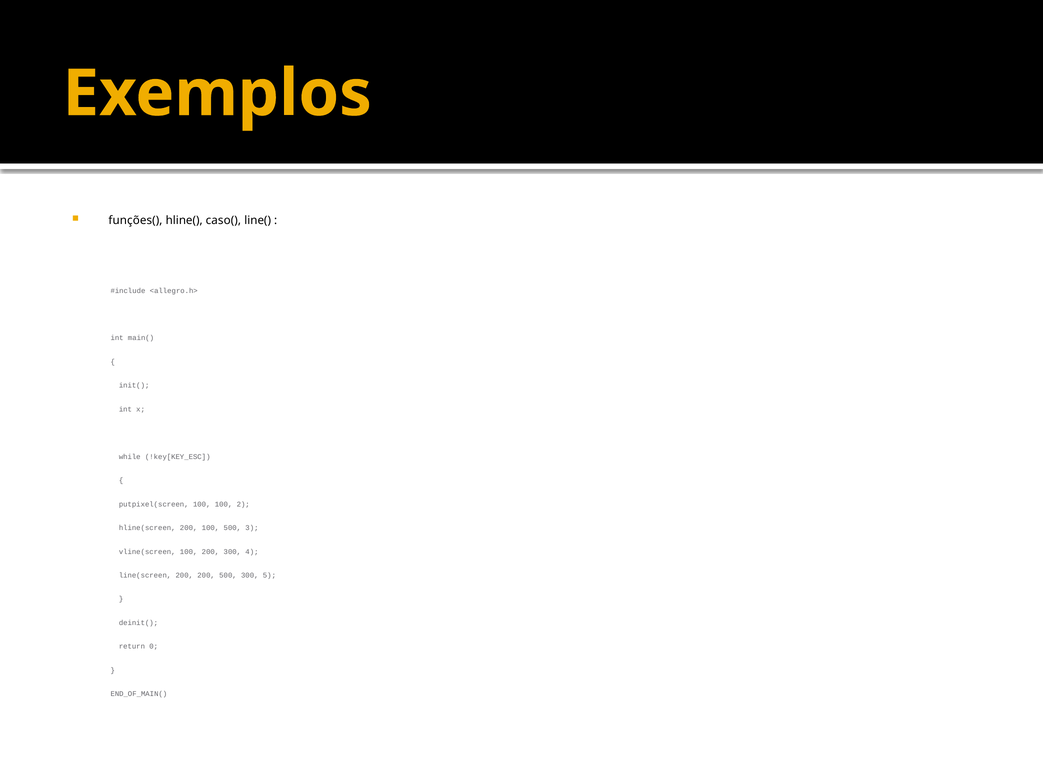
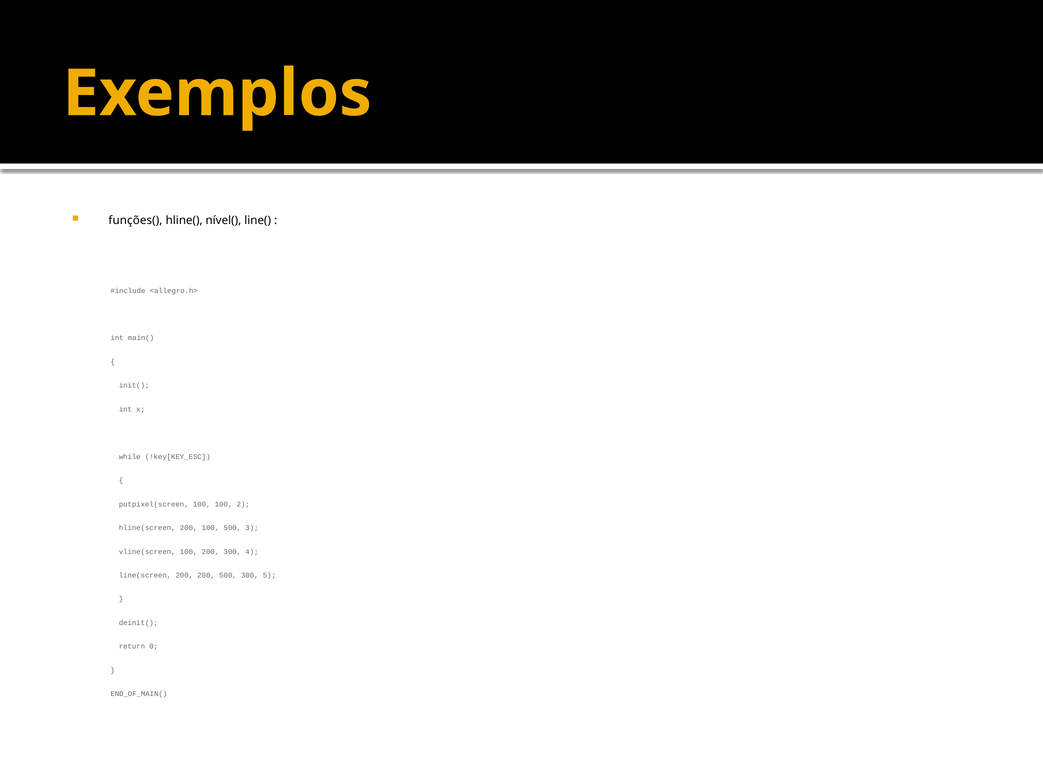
caso(: caso( -> nível(
